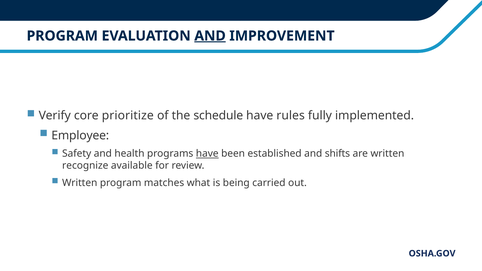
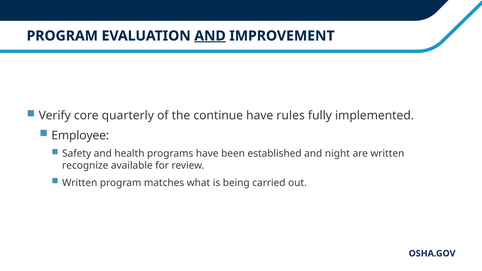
prioritize: prioritize -> quarterly
schedule: schedule -> continue
have at (207, 154) underline: present -> none
shifts: shifts -> night
